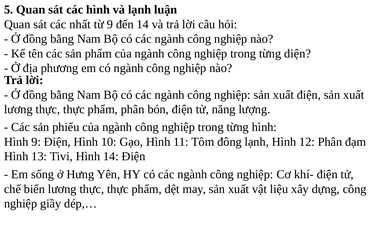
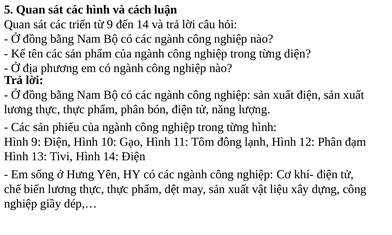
và lạnh: lạnh -> cách
nhất: nhất -> triển
